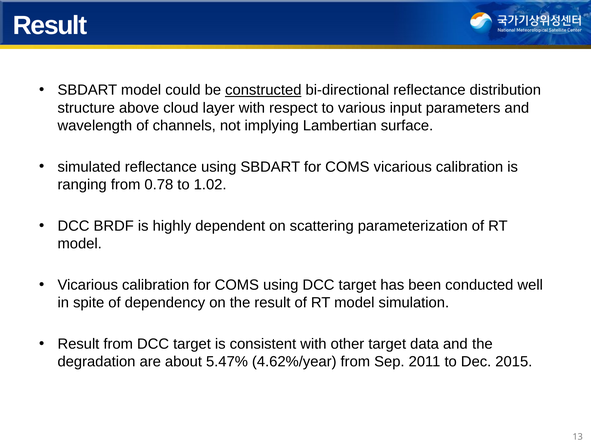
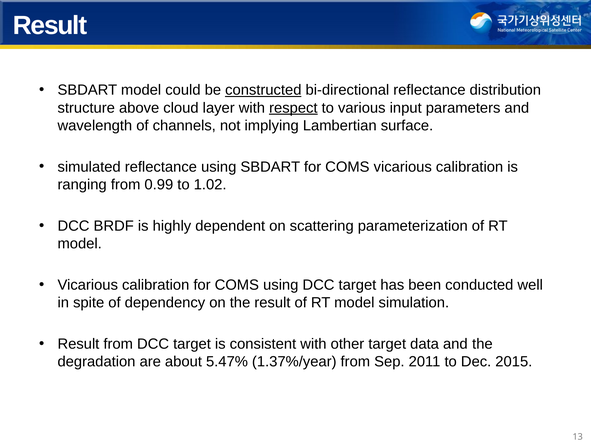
respect underline: none -> present
0.78: 0.78 -> 0.99
4.62%/year: 4.62%/year -> 1.37%/year
